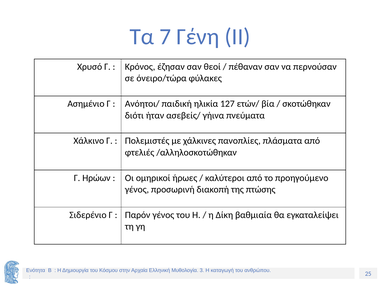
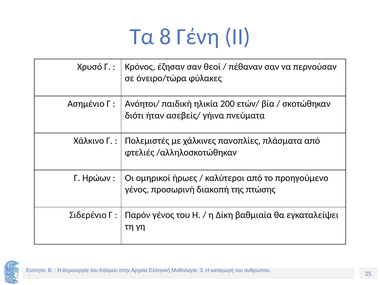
7: 7 -> 8
127: 127 -> 200
